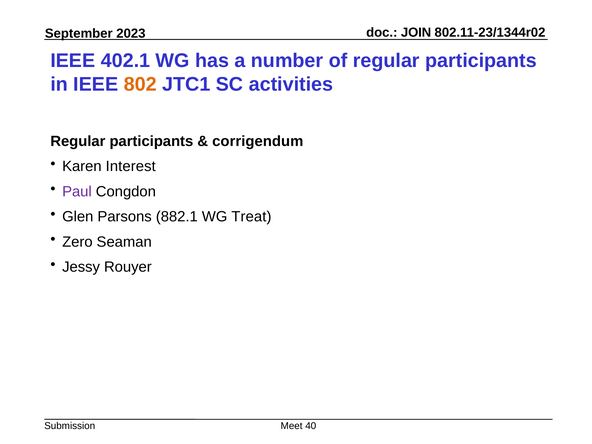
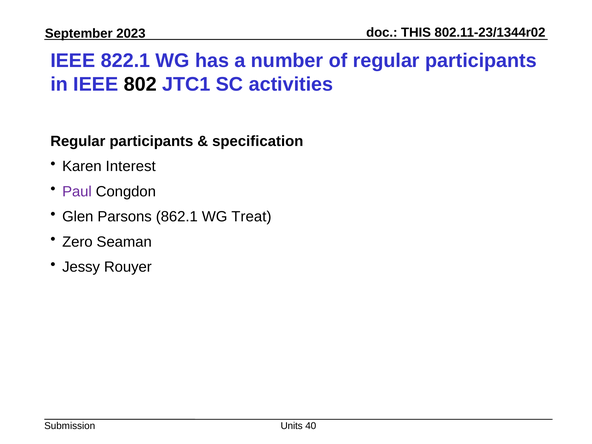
JOIN: JOIN -> THIS
402.1: 402.1 -> 822.1
802 colour: orange -> black
corrigendum: corrigendum -> specification
882.1: 882.1 -> 862.1
Meet: Meet -> Units
